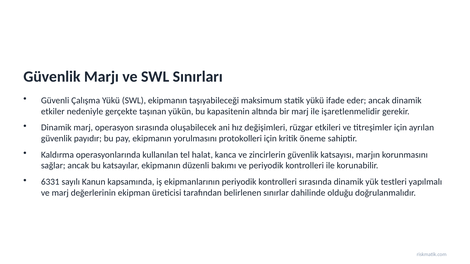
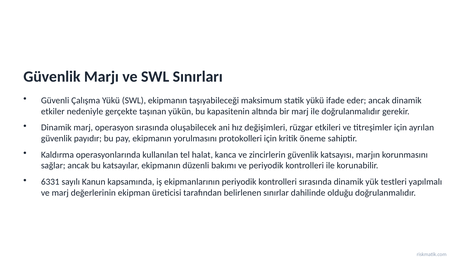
ile işaretlenmelidir: işaretlenmelidir -> doğrulanmalıdır
